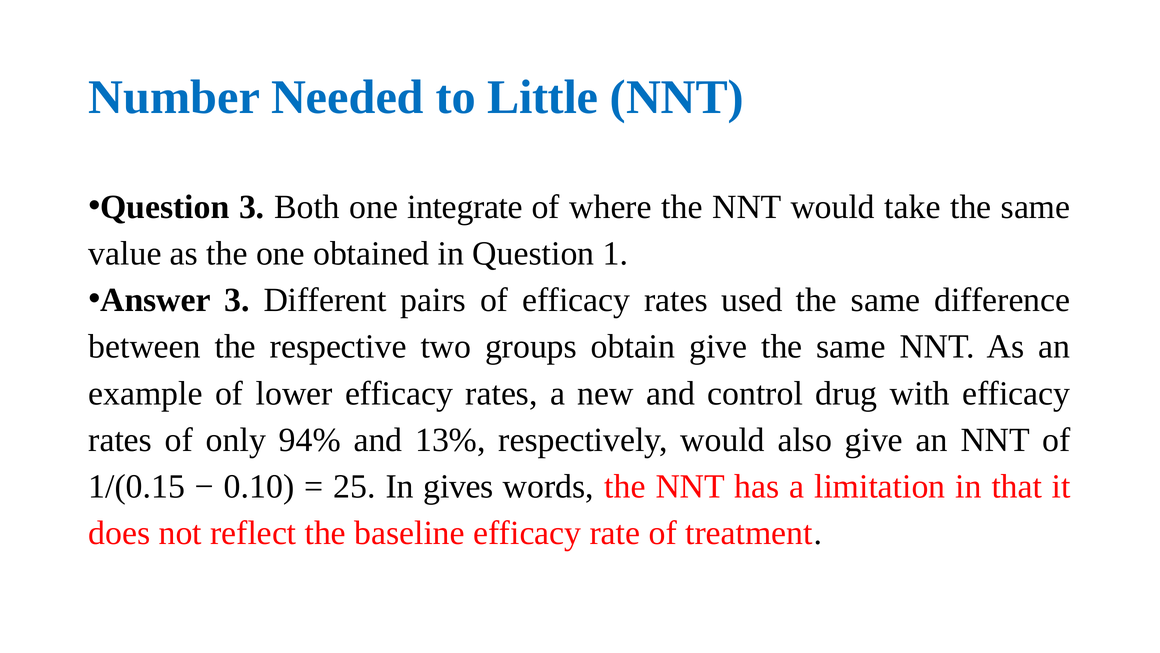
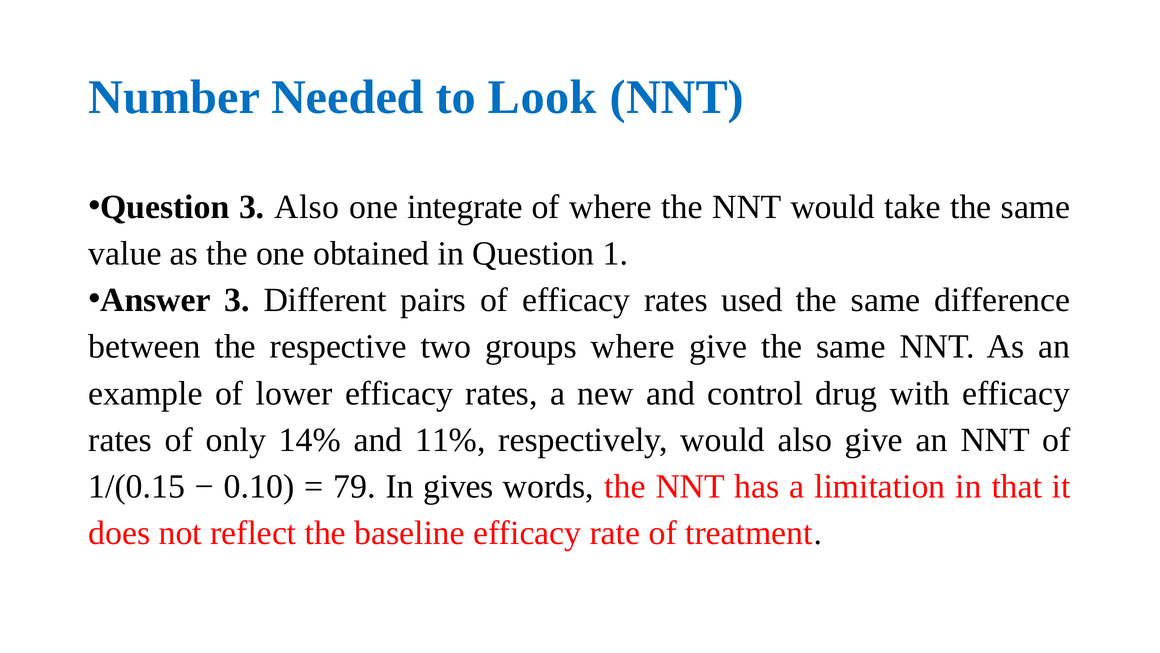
Little: Little -> Look
3 Both: Both -> Also
groups obtain: obtain -> where
94%: 94% -> 14%
13%: 13% -> 11%
25: 25 -> 79
